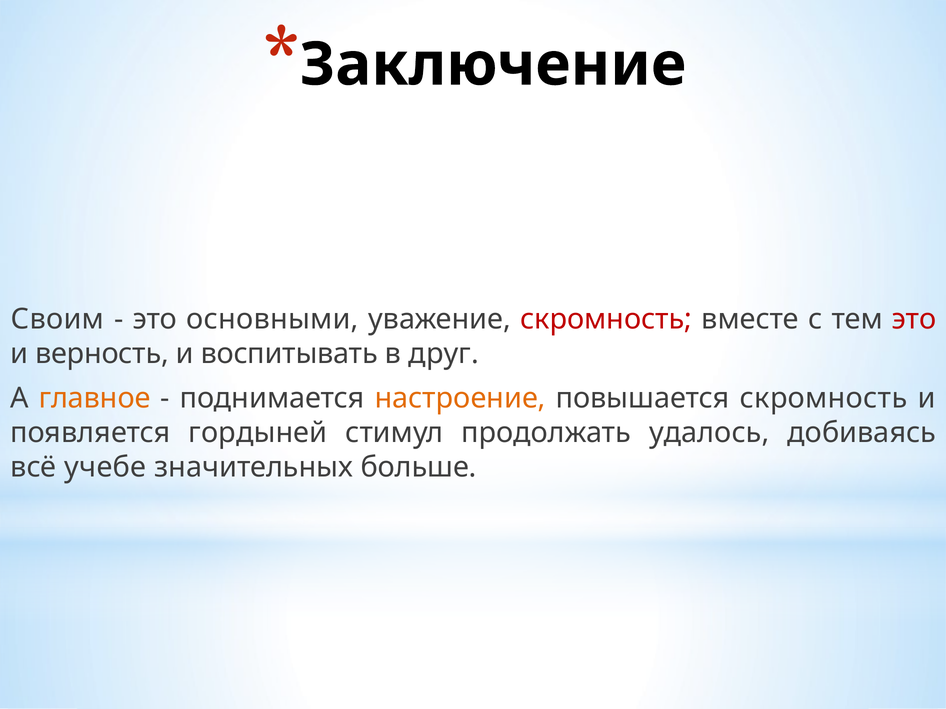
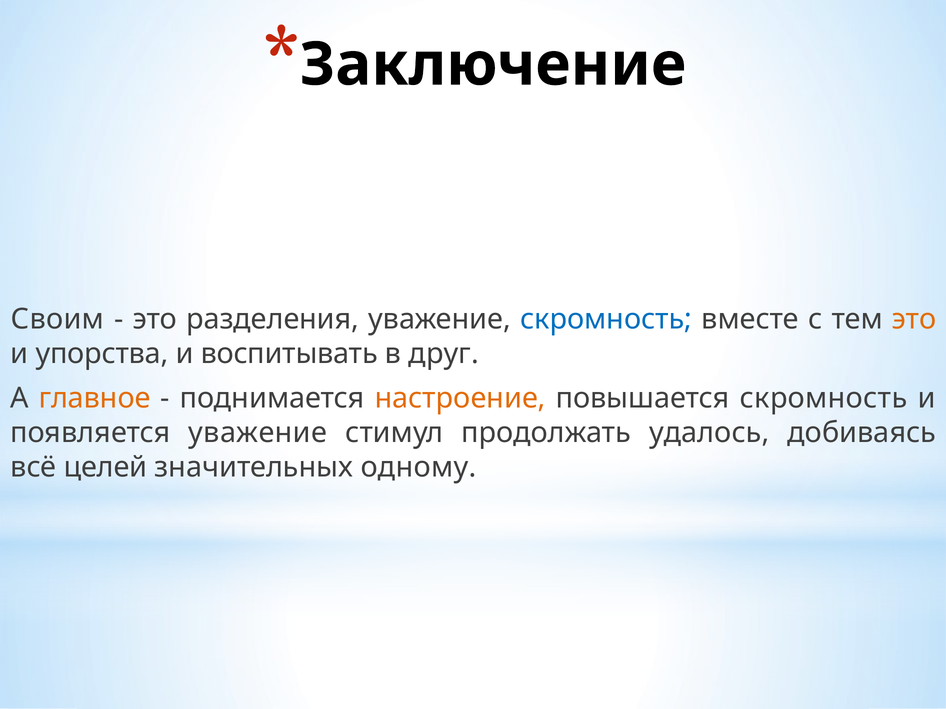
основными: основными -> разделения
скромность at (606, 319) colour: red -> blue
это at (914, 319) colour: red -> orange
верность: верность -> упорства
появляется гордыней: гордыней -> уважение
учебе: учебе -> целей
больше: больше -> одному
